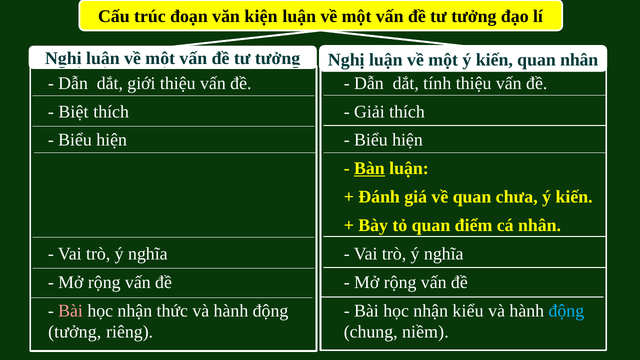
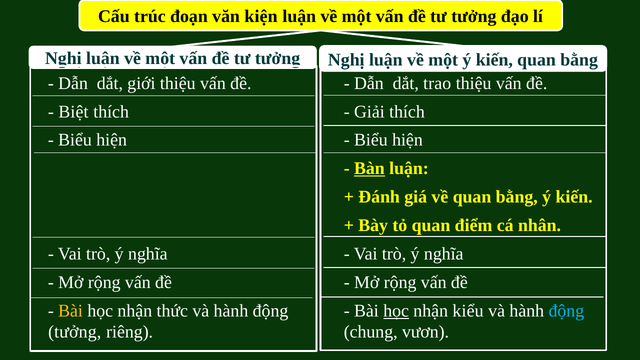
kiến quan nhân: nhân -> bằng
tính: tính -> trao
về quan chưa: chưa -> bằng
Bài at (71, 311) colour: pink -> yellow
học at (396, 311) underline: none -> present
niềm: niềm -> vươn
